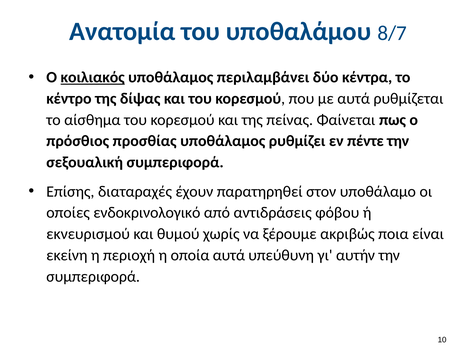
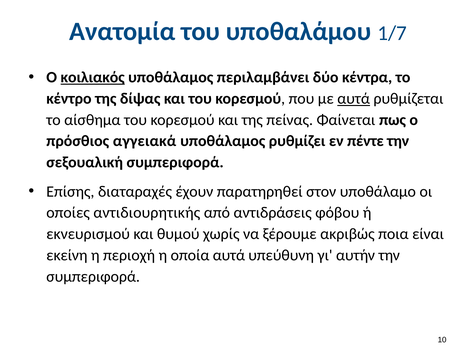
8/7: 8/7 -> 1/7
αυτά at (354, 99) underline: none -> present
προσθίας: προσθίας -> αγγειακά
ενδοκρινολογικό: ενδοκρινολογικό -> αντιδιουρητικής
